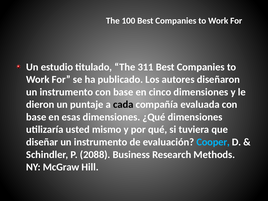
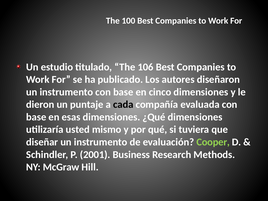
311: 311 -> 106
Cooper colour: light blue -> light green
2088: 2088 -> 2001
